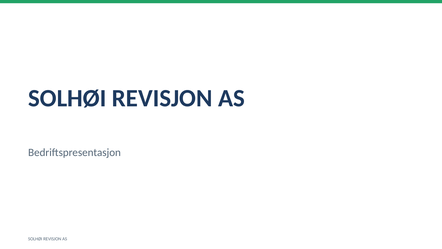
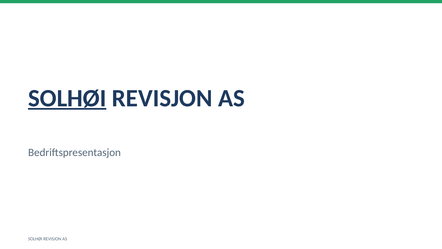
SOLHØI at (67, 98) underline: none -> present
